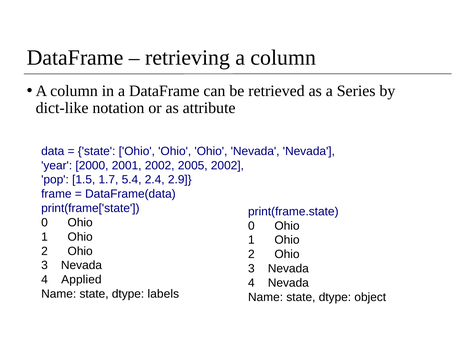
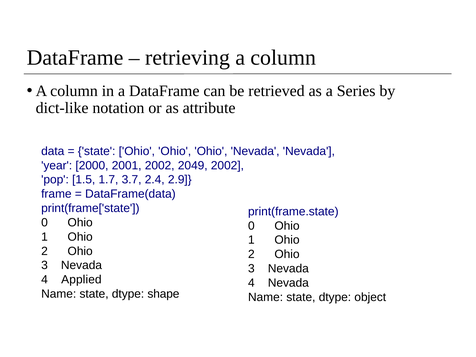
2005: 2005 -> 2049
5.4: 5.4 -> 3.7
labels: labels -> shape
